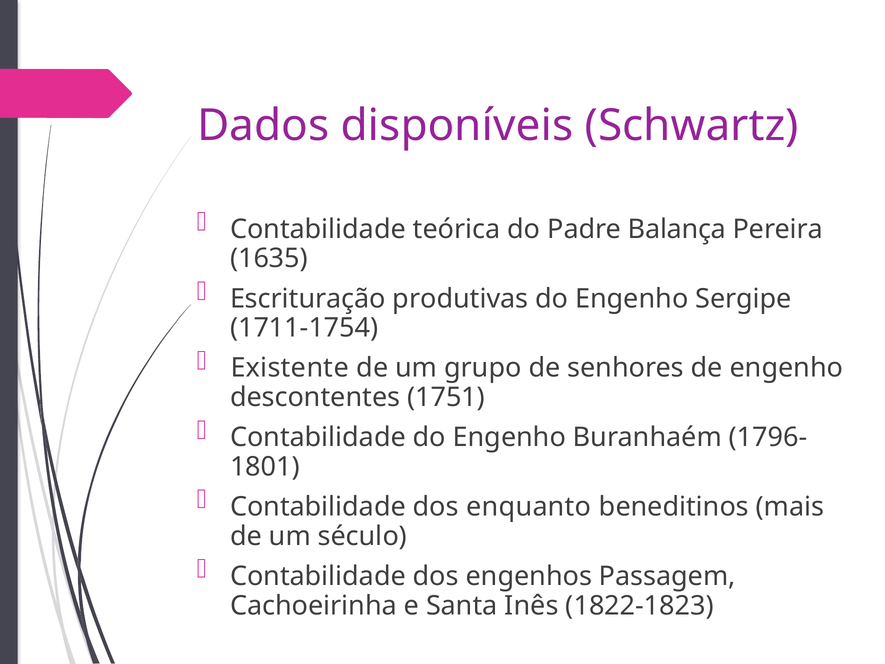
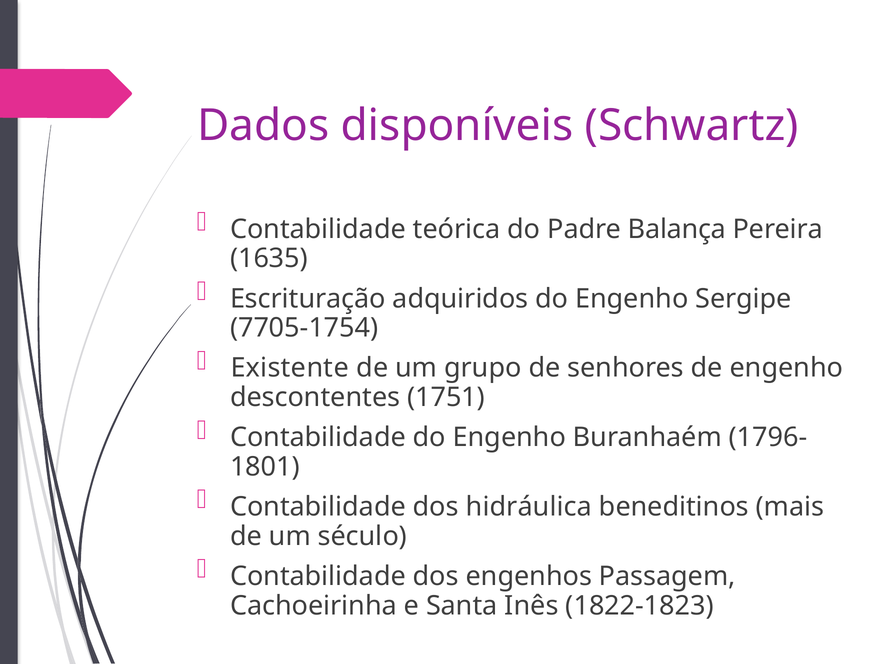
produtivas: produtivas -> adquiridos
1711-1754: 1711-1754 -> 7705-1754
enquanto: enquanto -> hidráulica
